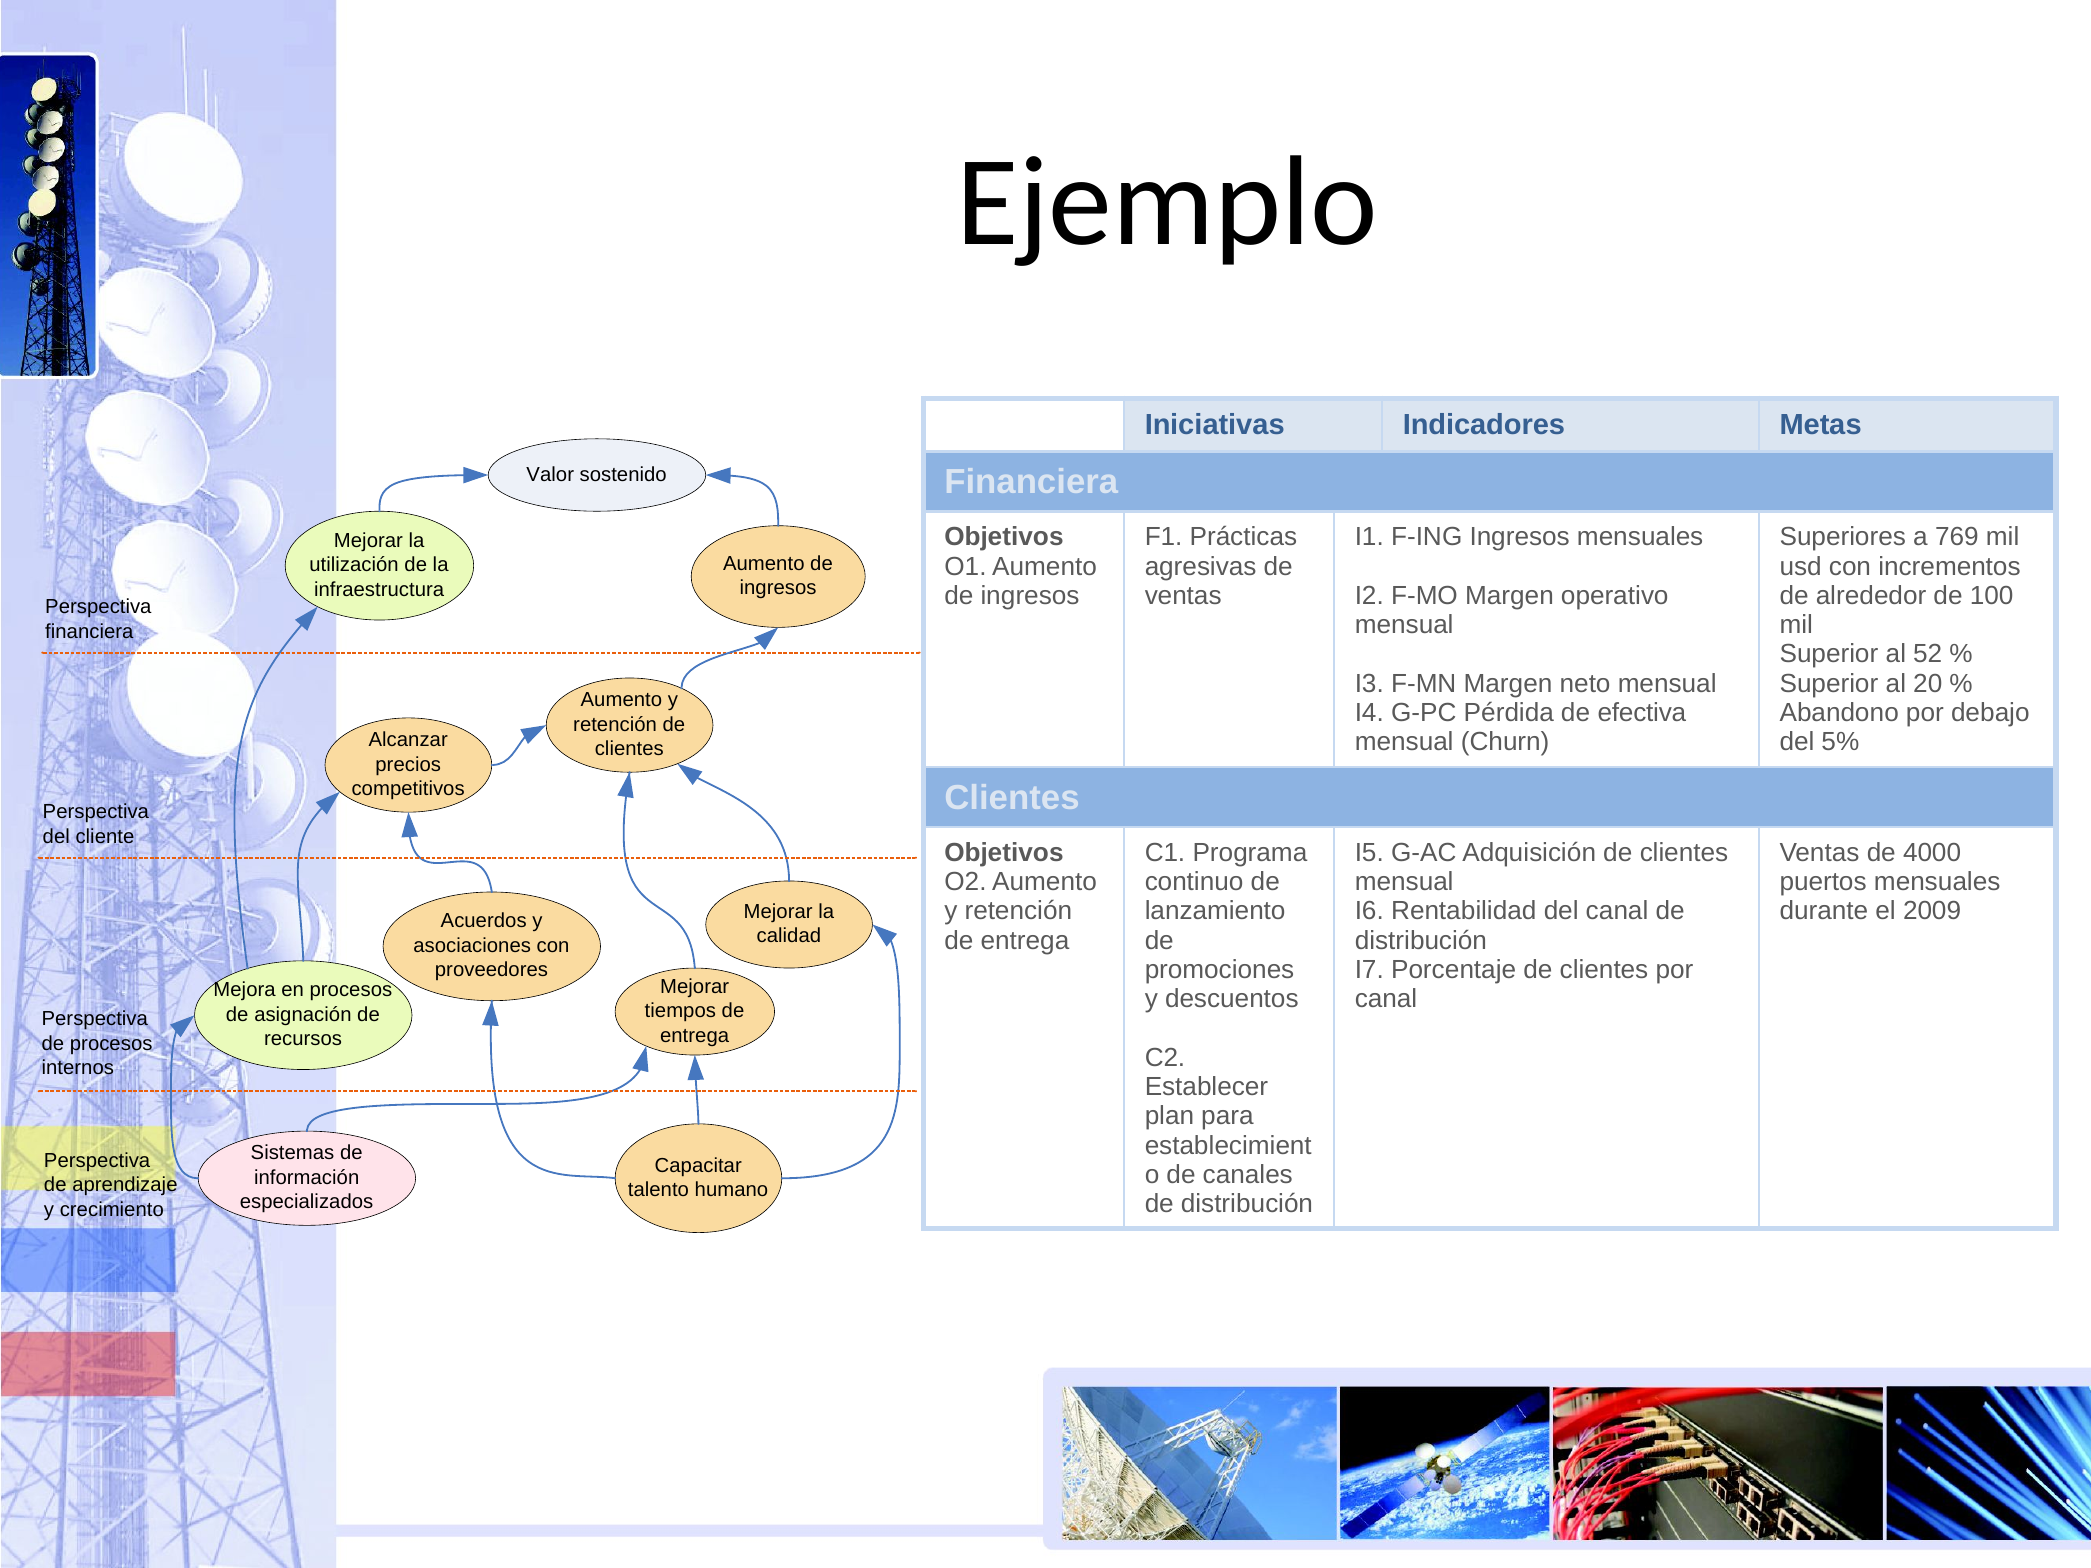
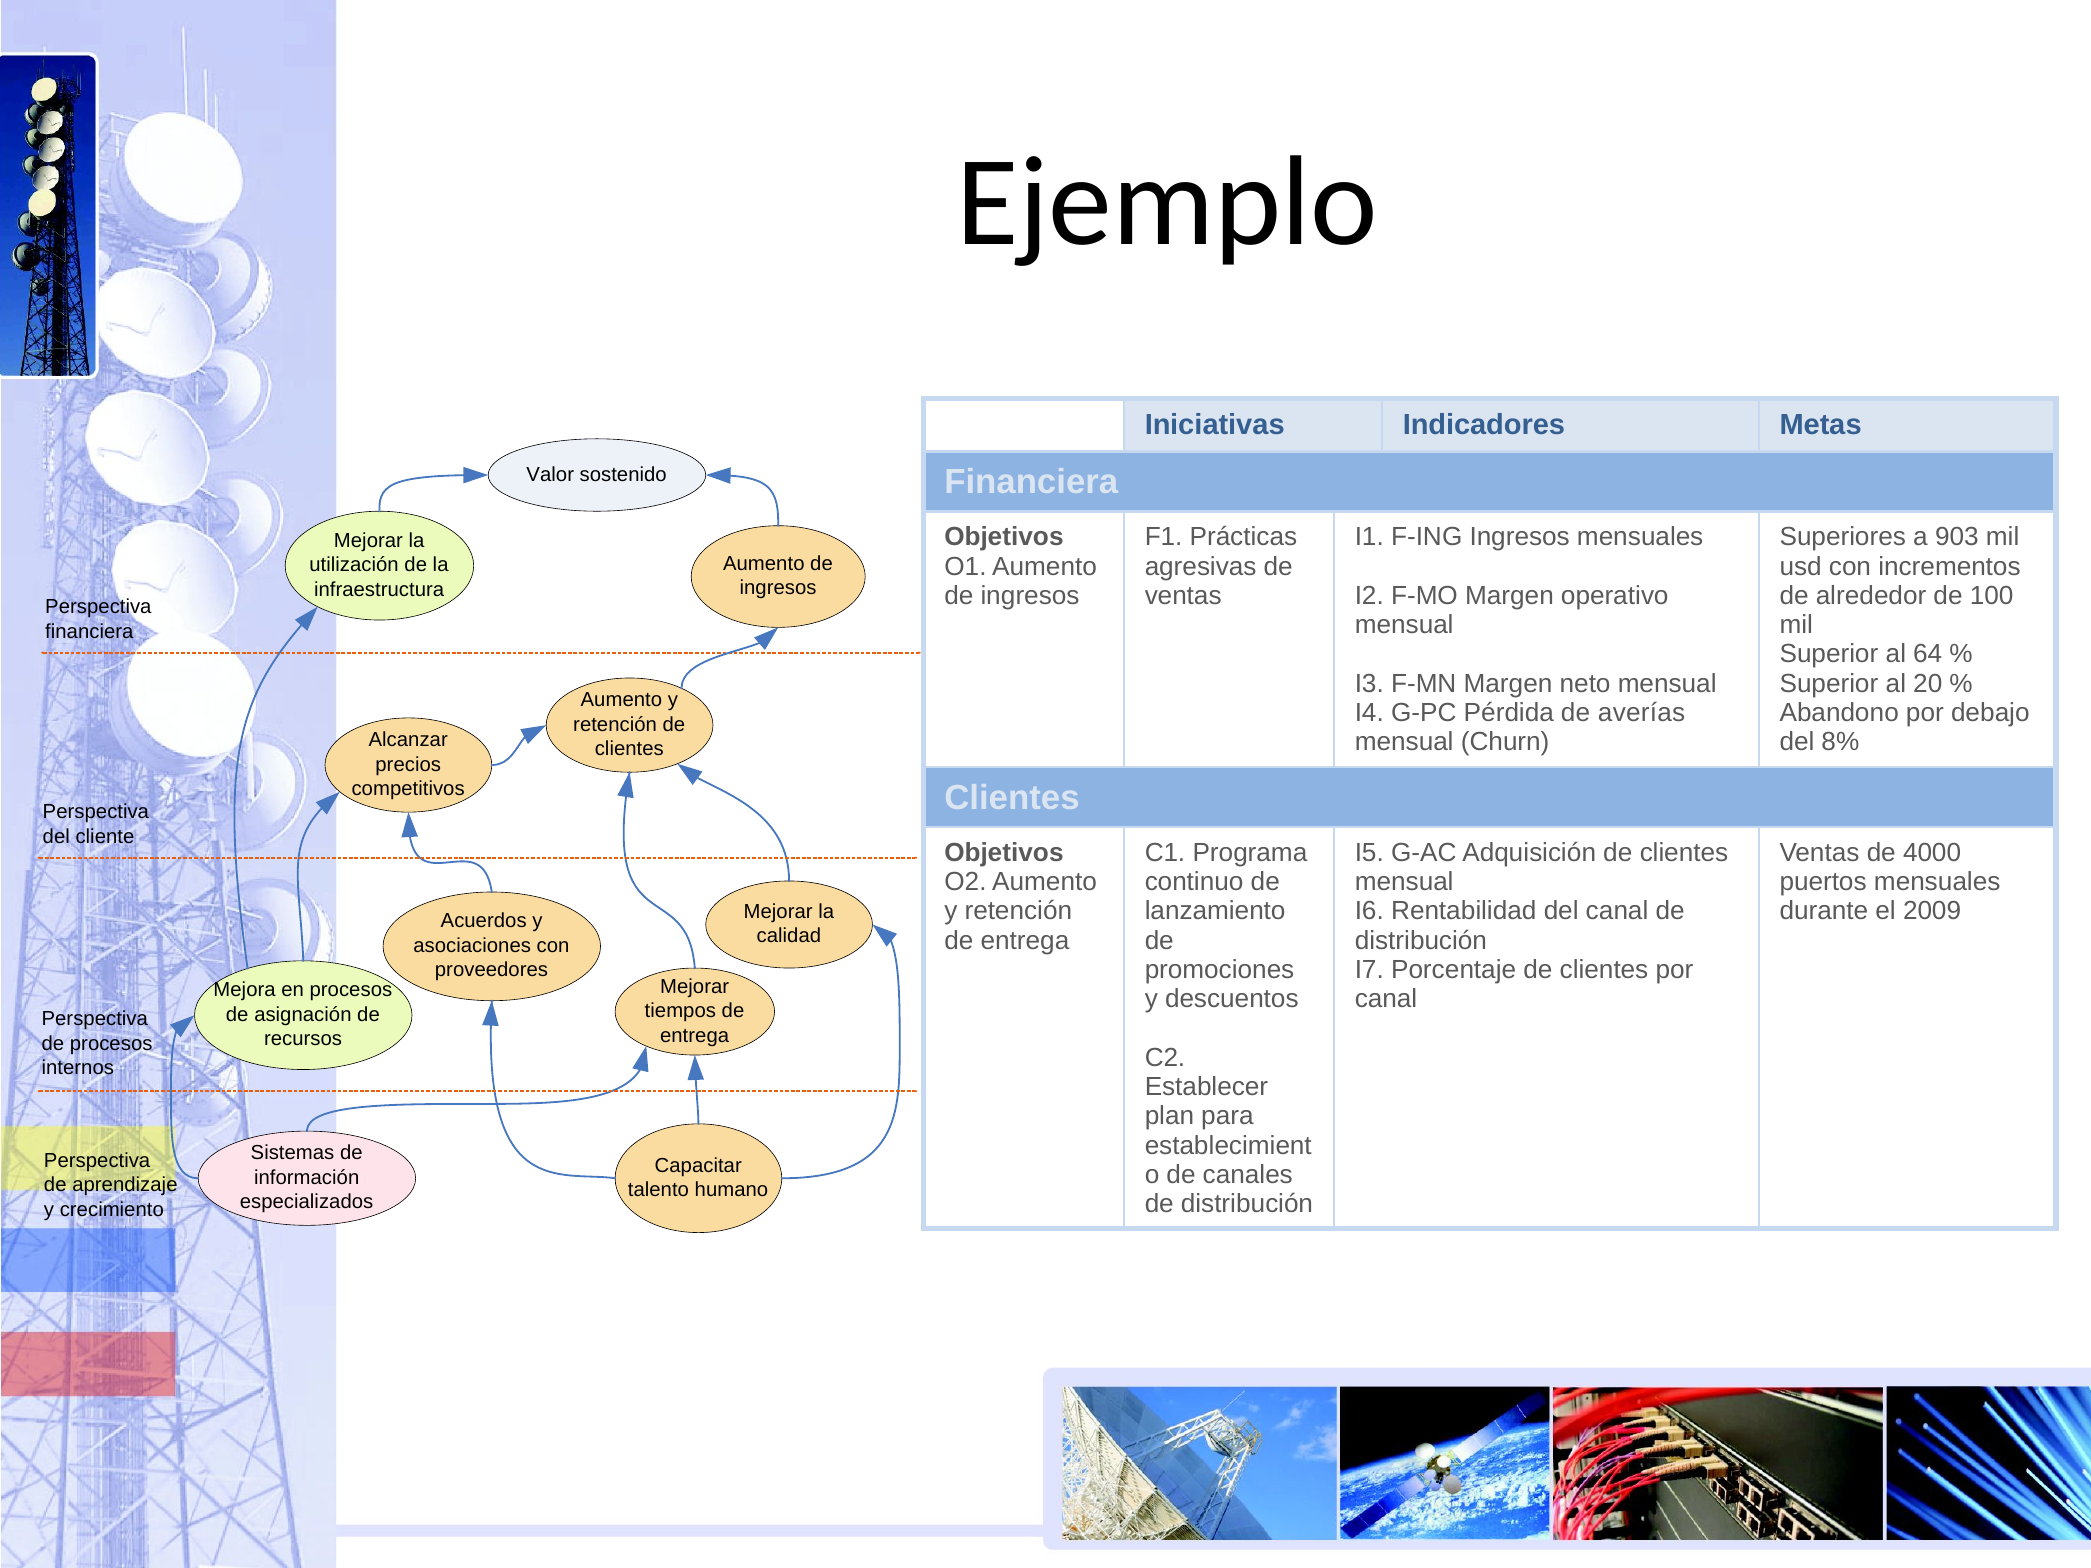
769: 769 -> 903
52: 52 -> 64
efectiva: efectiva -> averías
5%: 5% -> 8%
